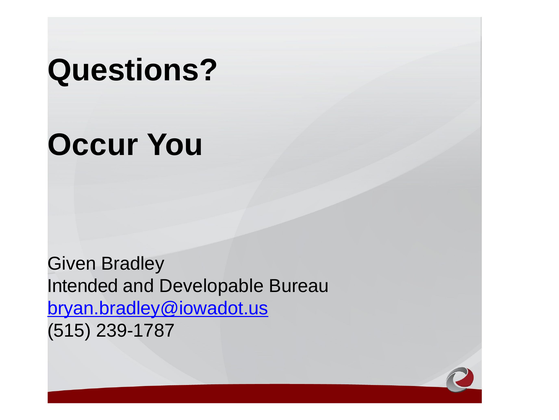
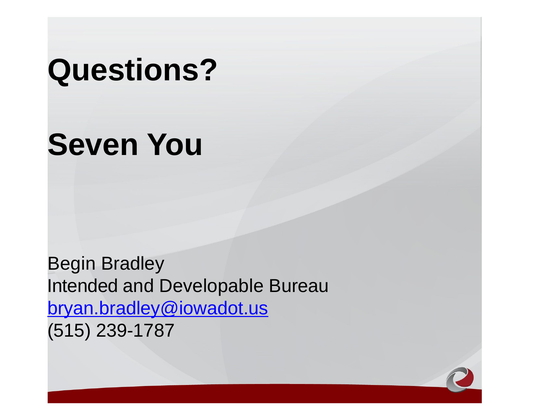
Occur: Occur -> Seven
Given: Given -> Begin
